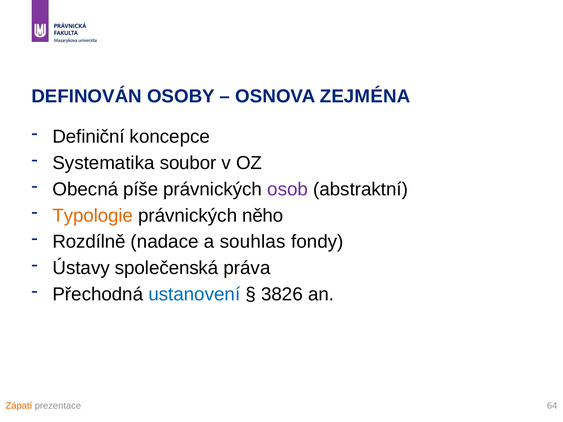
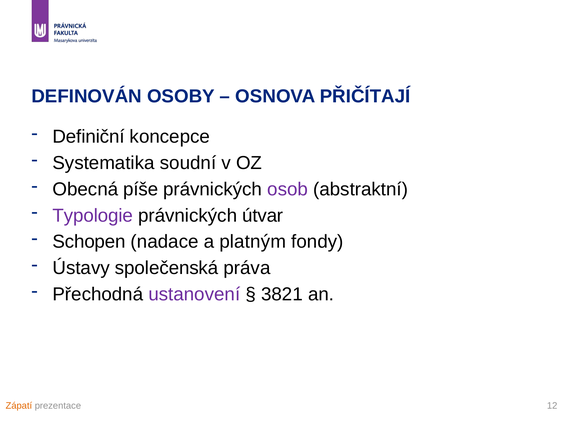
ZEJMÉNA: ZEJMÉNA -> PŘIČÍTAJÍ
soubor: soubor -> soudní
Typologie colour: orange -> purple
něho: něho -> útvar
Rozdílně: Rozdílně -> Schopen
souhlas: souhlas -> platným
ustanovení colour: blue -> purple
3826: 3826 -> 3821
64: 64 -> 12
